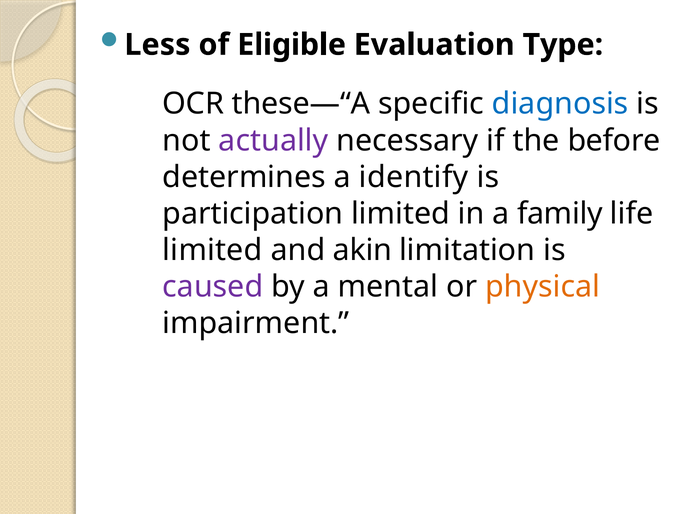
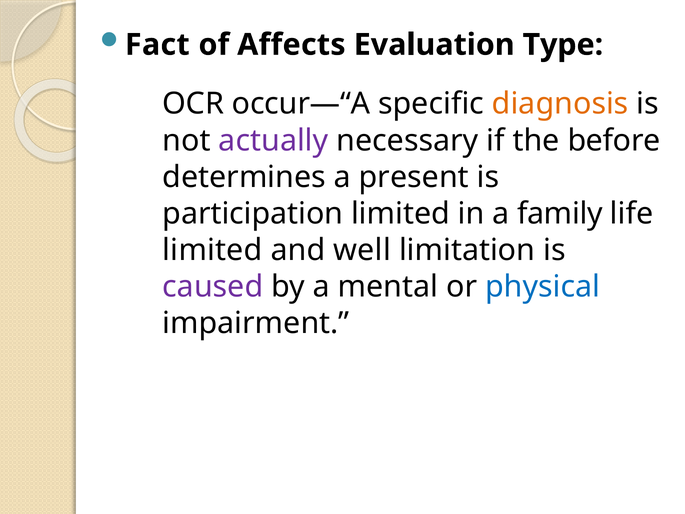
Less: Less -> Fact
Eligible: Eligible -> Affects
these—“A: these—“A -> occur—“A
diagnosis colour: blue -> orange
identify: identify -> present
akin: akin -> well
physical colour: orange -> blue
